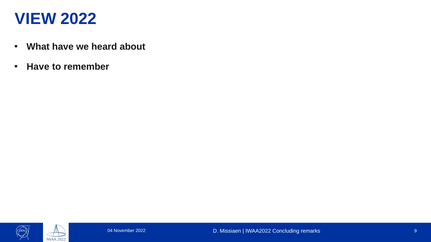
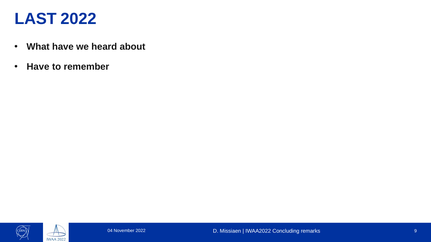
VIEW: VIEW -> LAST
